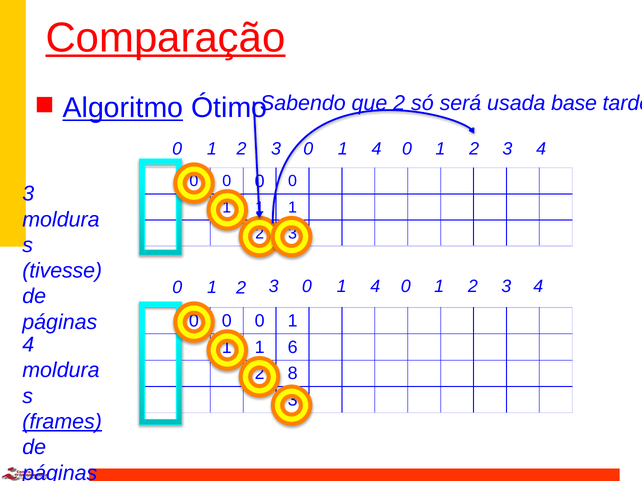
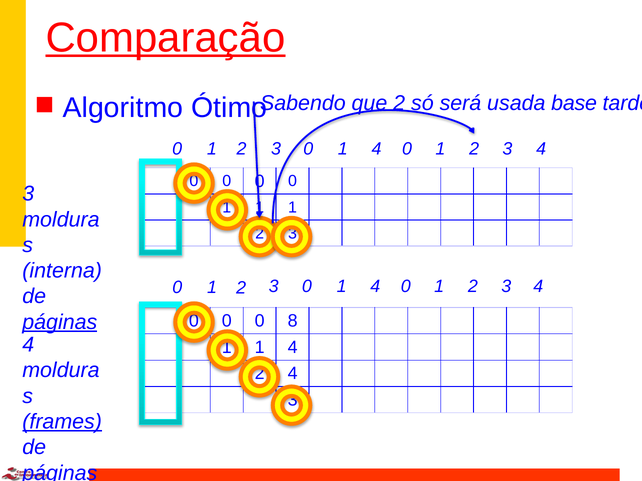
Algoritmo underline: present -> none
tivesse: tivesse -> interna
páginas at (60, 322) underline: none -> present
1 at (293, 321): 1 -> 8
6 at (293, 348): 6 -> 4
8 at (293, 374): 8 -> 4
